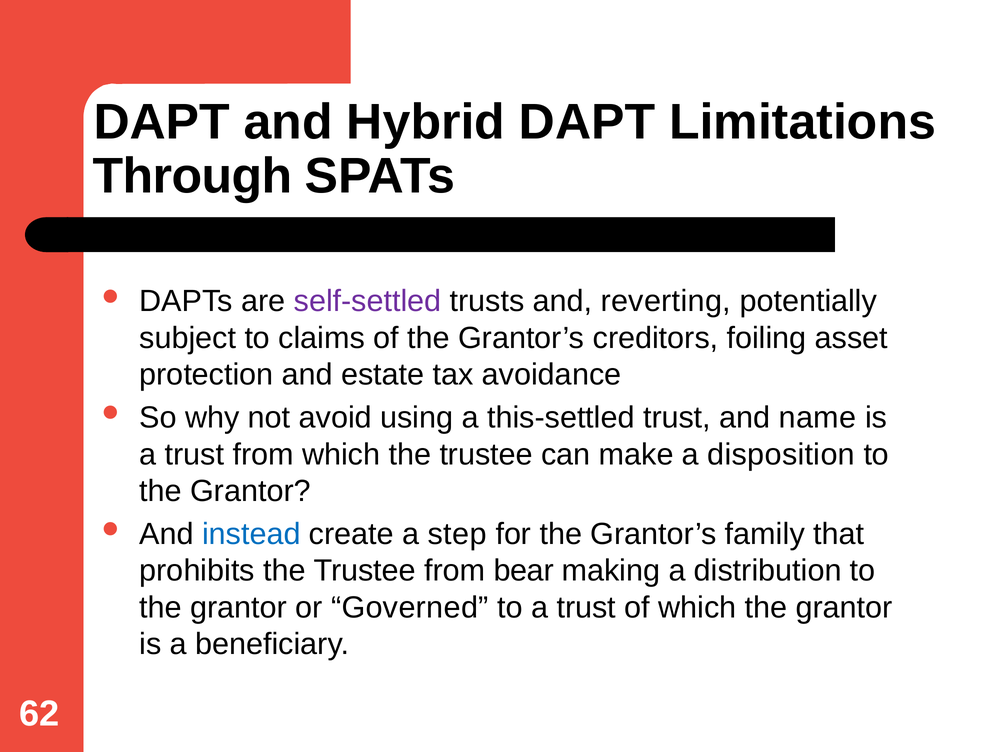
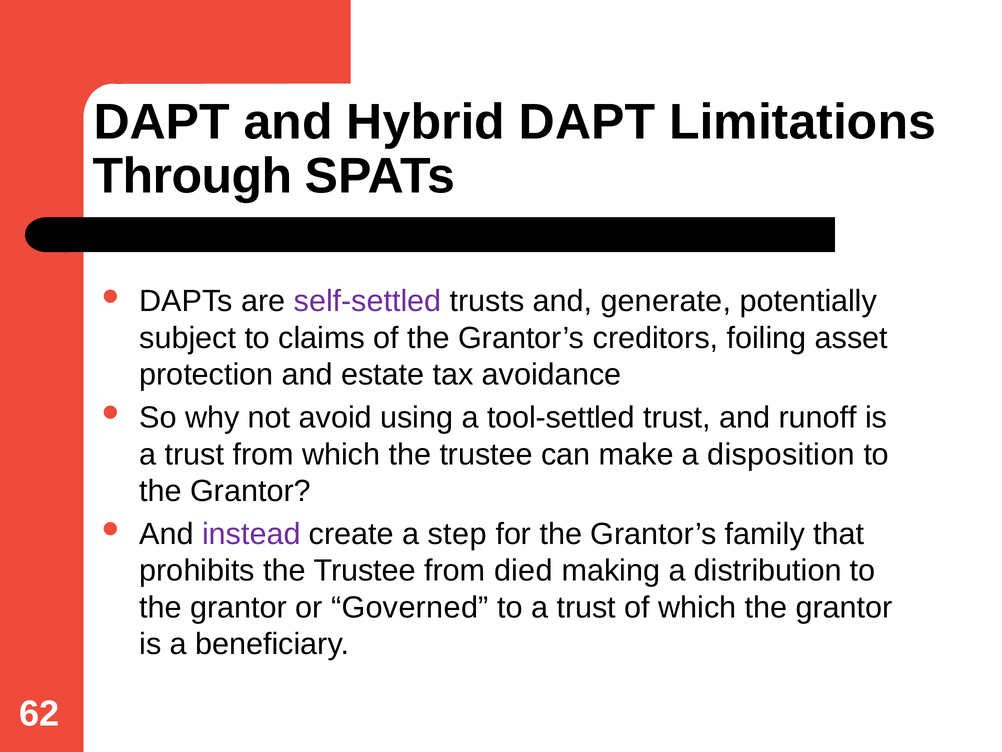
reverting: reverting -> generate
this-settled: this-settled -> tool-settled
name: name -> runoff
instead colour: blue -> purple
bear: bear -> died
